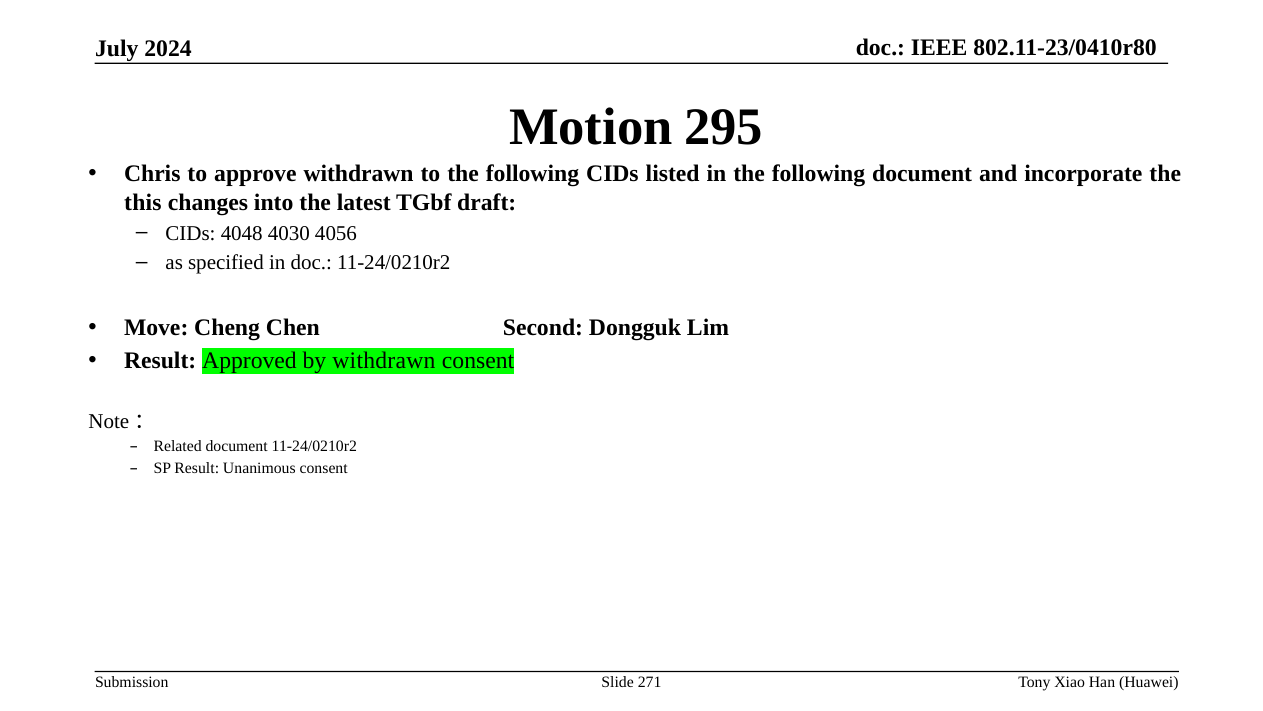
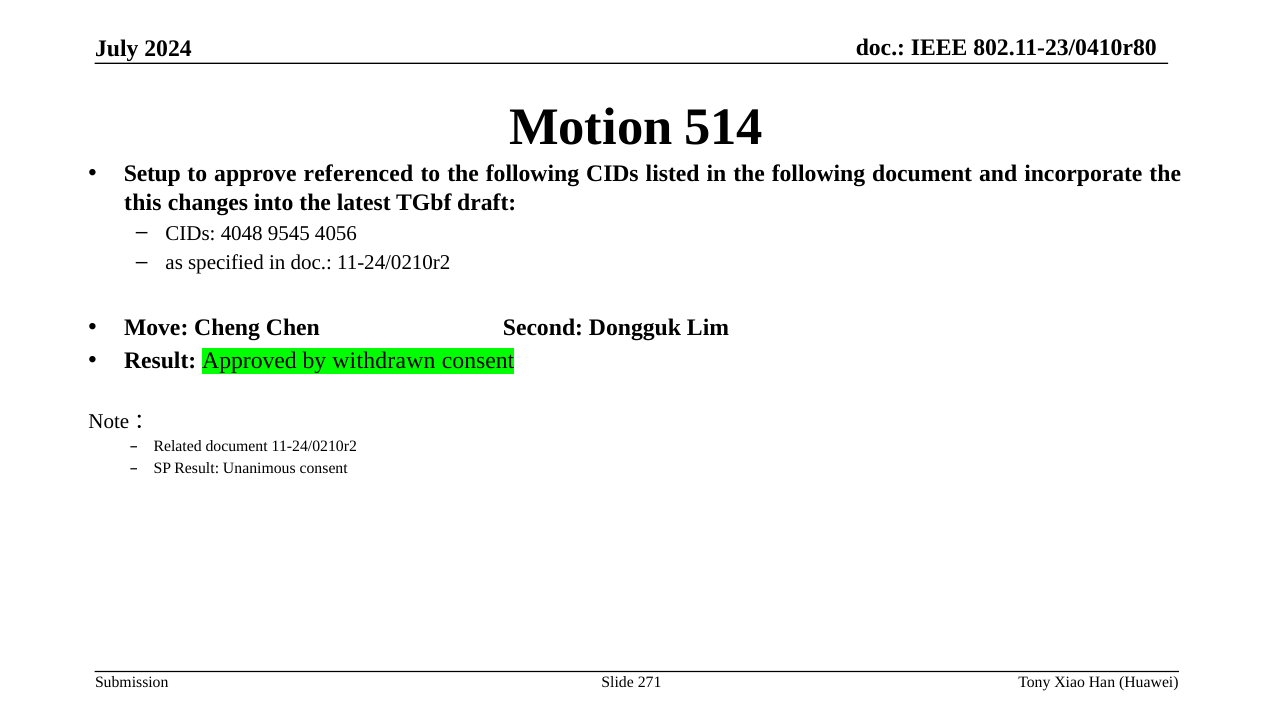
295: 295 -> 514
Chris: Chris -> Setup
approve withdrawn: withdrawn -> referenced
4030: 4030 -> 9545
